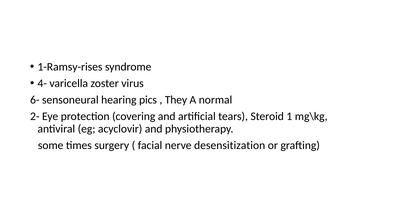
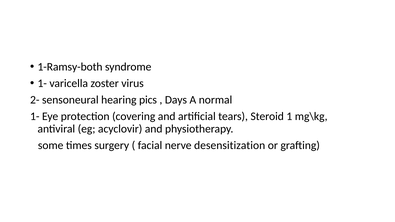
1-Ramsy-rises: 1-Ramsy-rises -> 1-Ramsy-both
4- at (42, 83): 4- -> 1-
6-: 6- -> 2-
They: They -> Days
2- at (35, 116): 2- -> 1-
